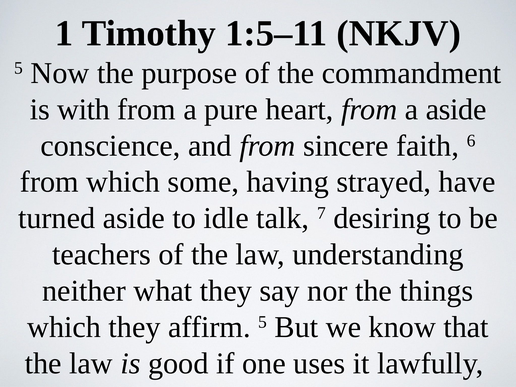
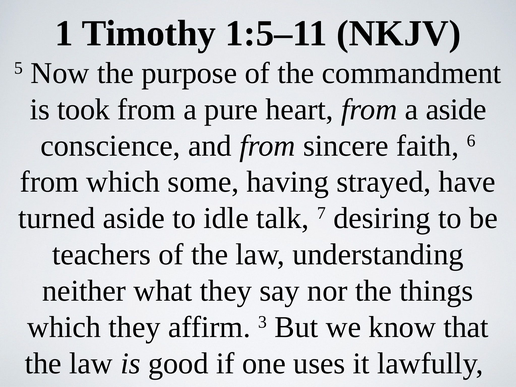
with: with -> took
affirm 5: 5 -> 3
